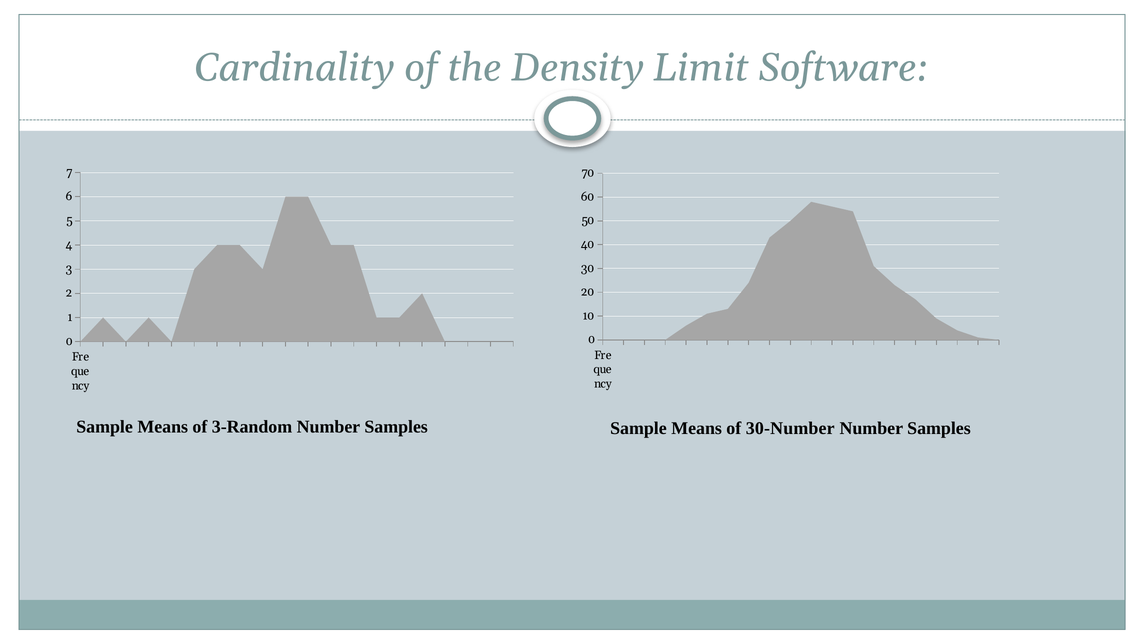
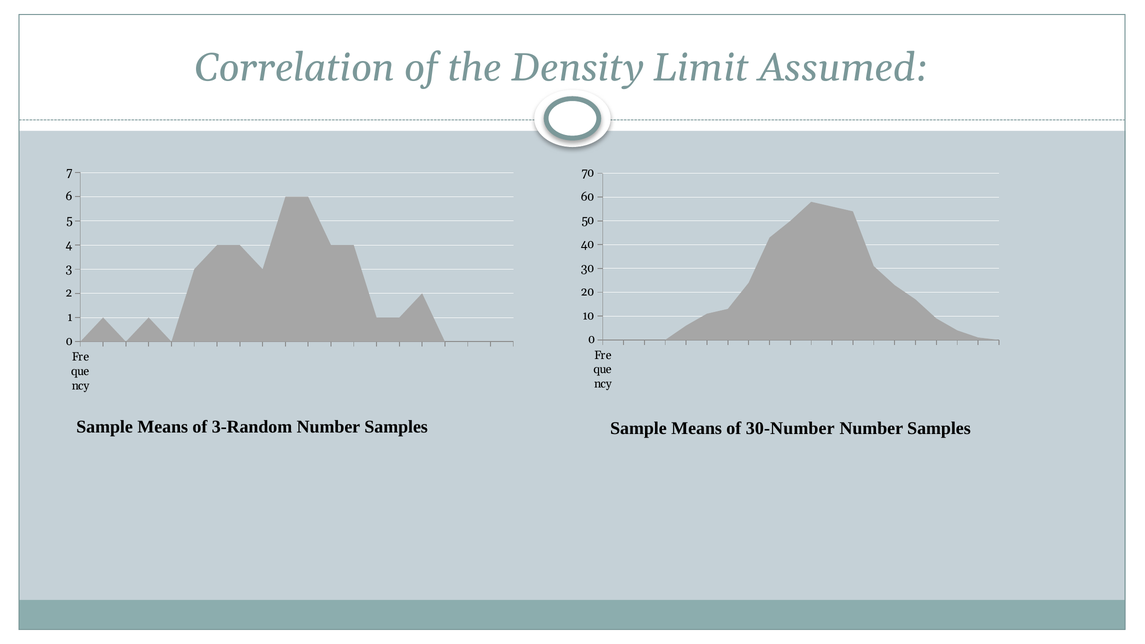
Cardinality: Cardinality -> Correlation
Software: Software -> Assumed
